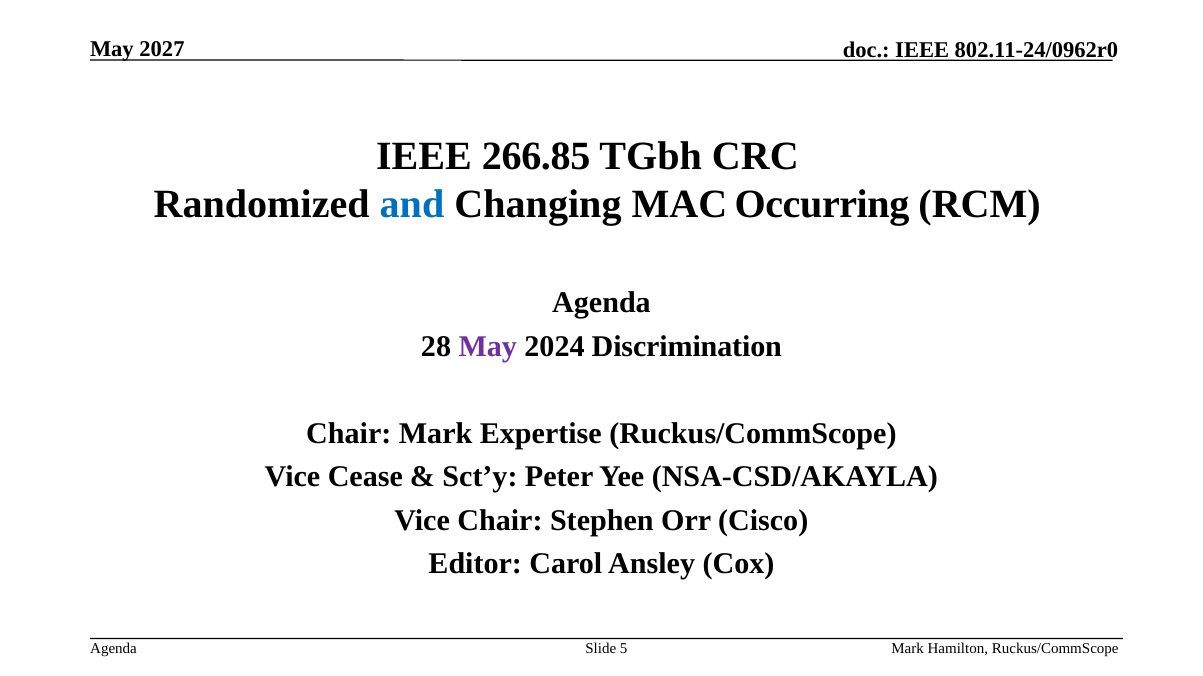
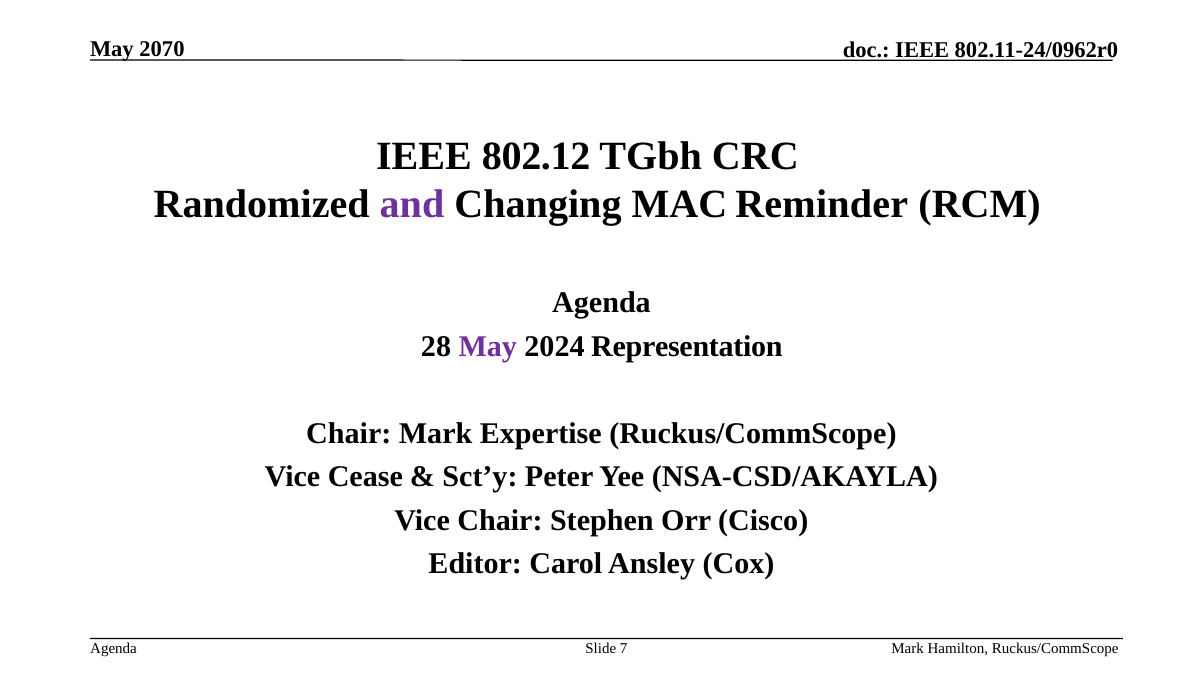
2027: 2027 -> 2070
266.85: 266.85 -> 802.12
and colour: blue -> purple
Occurring: Occurring -> Reminder
Discrimination: Discrimination -> Representation
5: 5 -> 7
